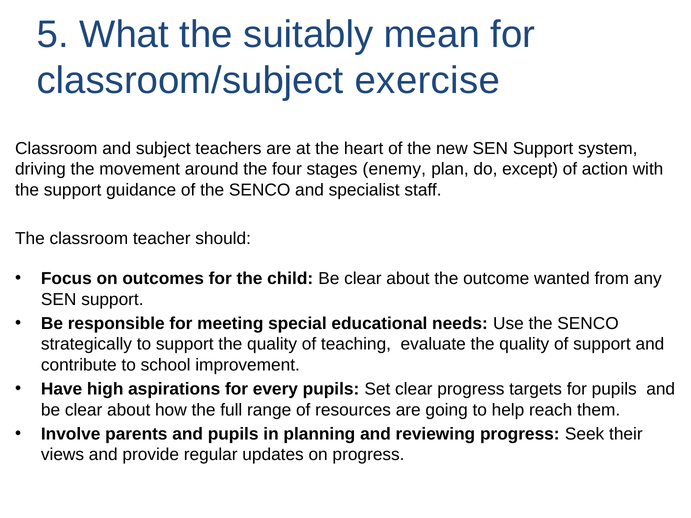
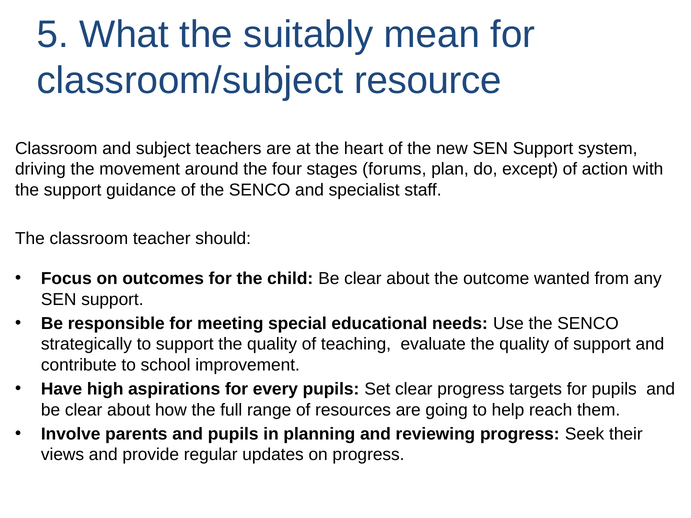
exercise: exercise -> resource
enemy: enemy -> forums
